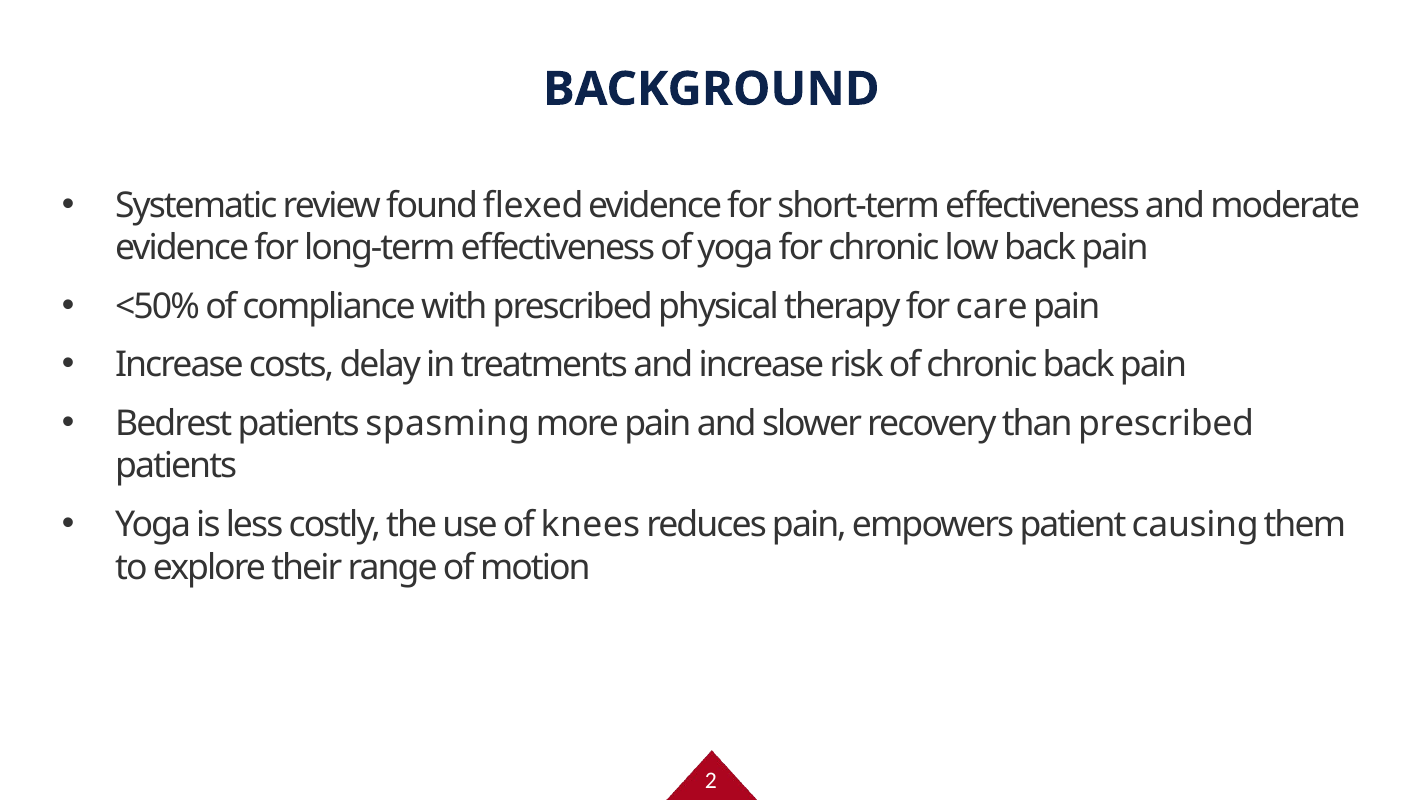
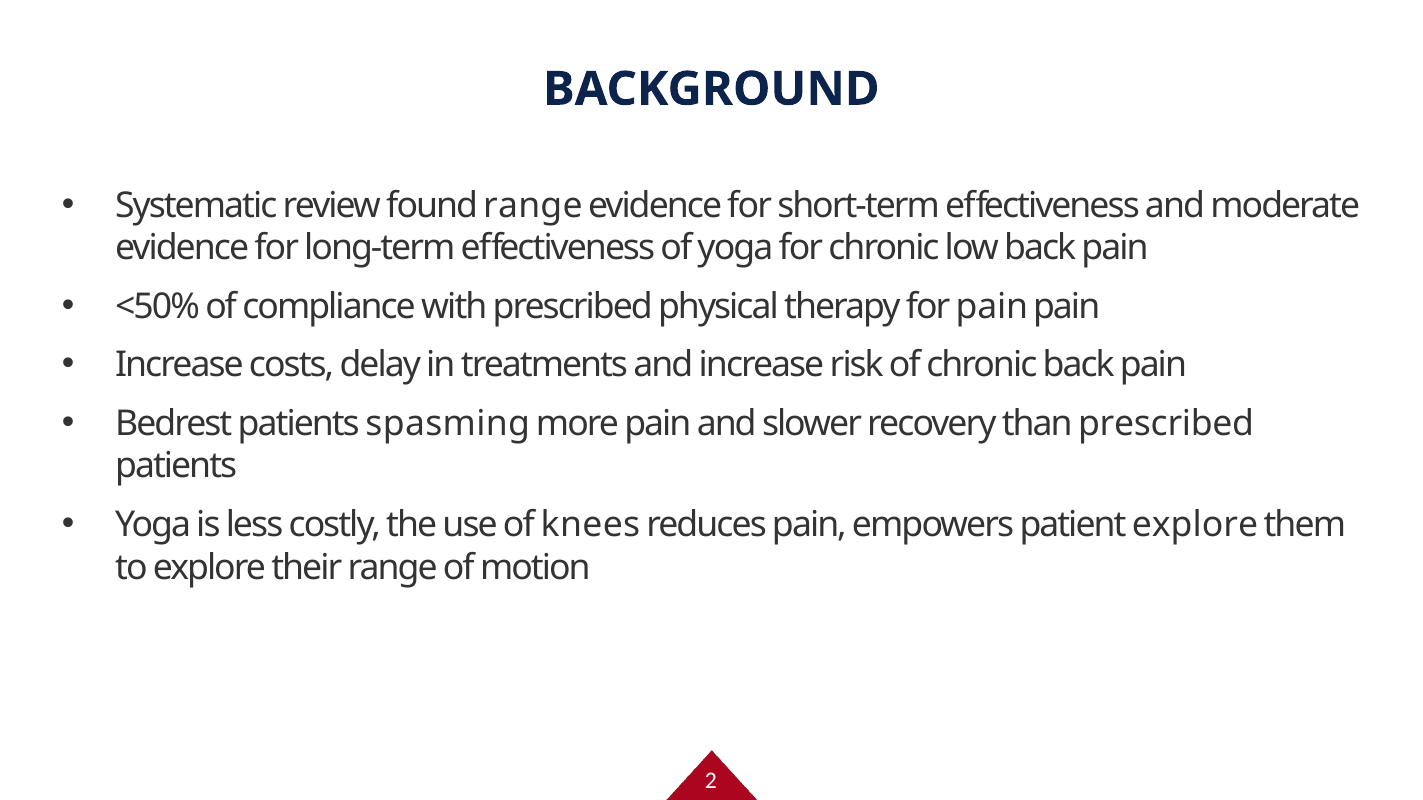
found flexed: flexed -> range
for care: care -> pain
patient causing: causing -> explore
